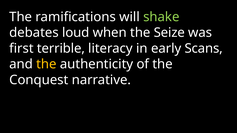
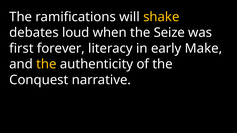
shake colour: light green -> yellow
terrible: terrible -> forever
Scans: Scans -> Make
